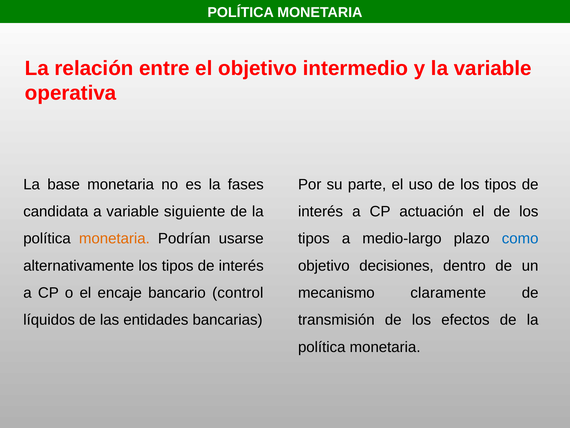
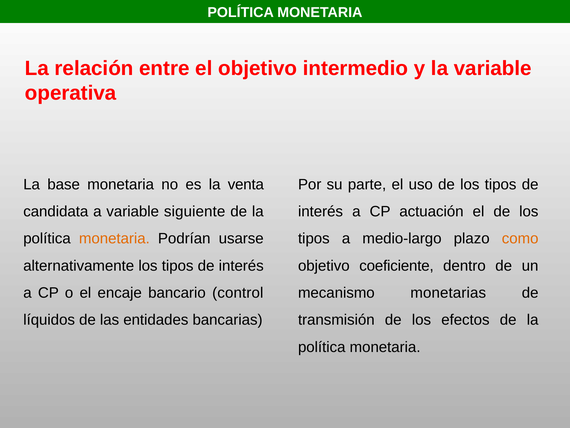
fases: fases -> venta
como colour: blue -> orange
decisiones: decisiones -> coeficiente
claramente: claramente -> monetarias
